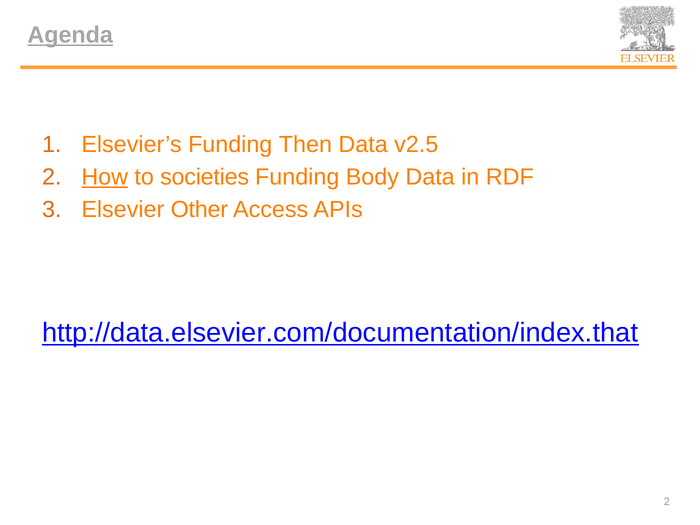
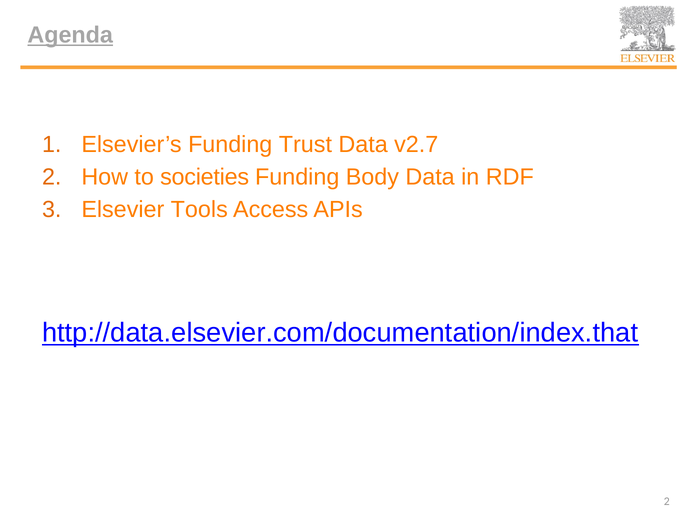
Then: Then -> Trust
v2.5: v2.5 -> v2.7
How underline: present -> none
Other: Other -> Tools
